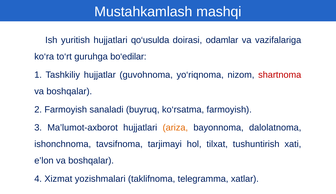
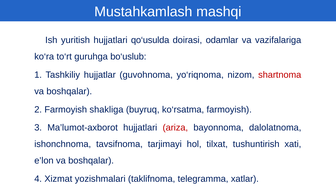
bo‘edilar: bo‘edilar -> bo‘uslub
sanaladi: sanaladi -> shakliga
ariza colour: orange -> red
